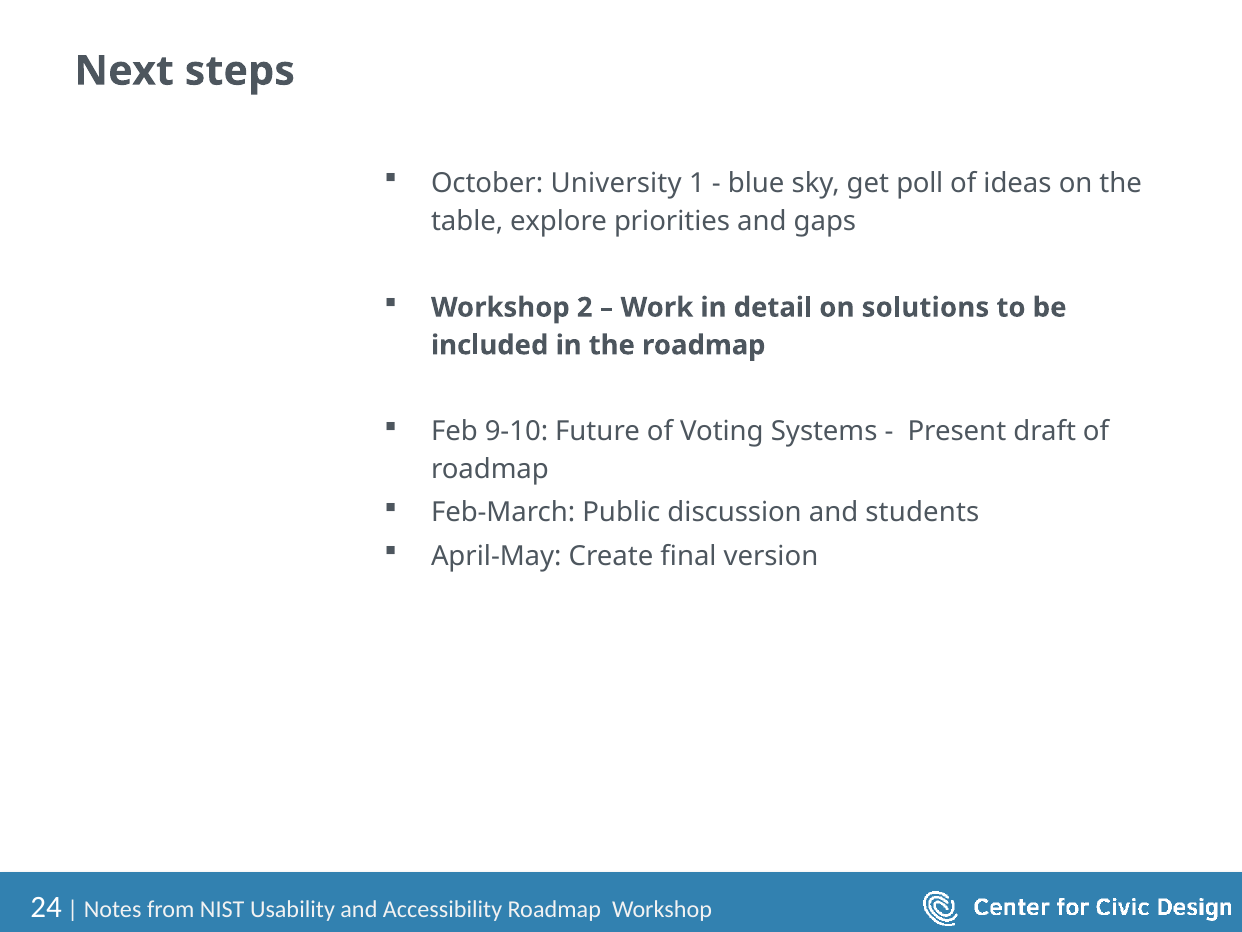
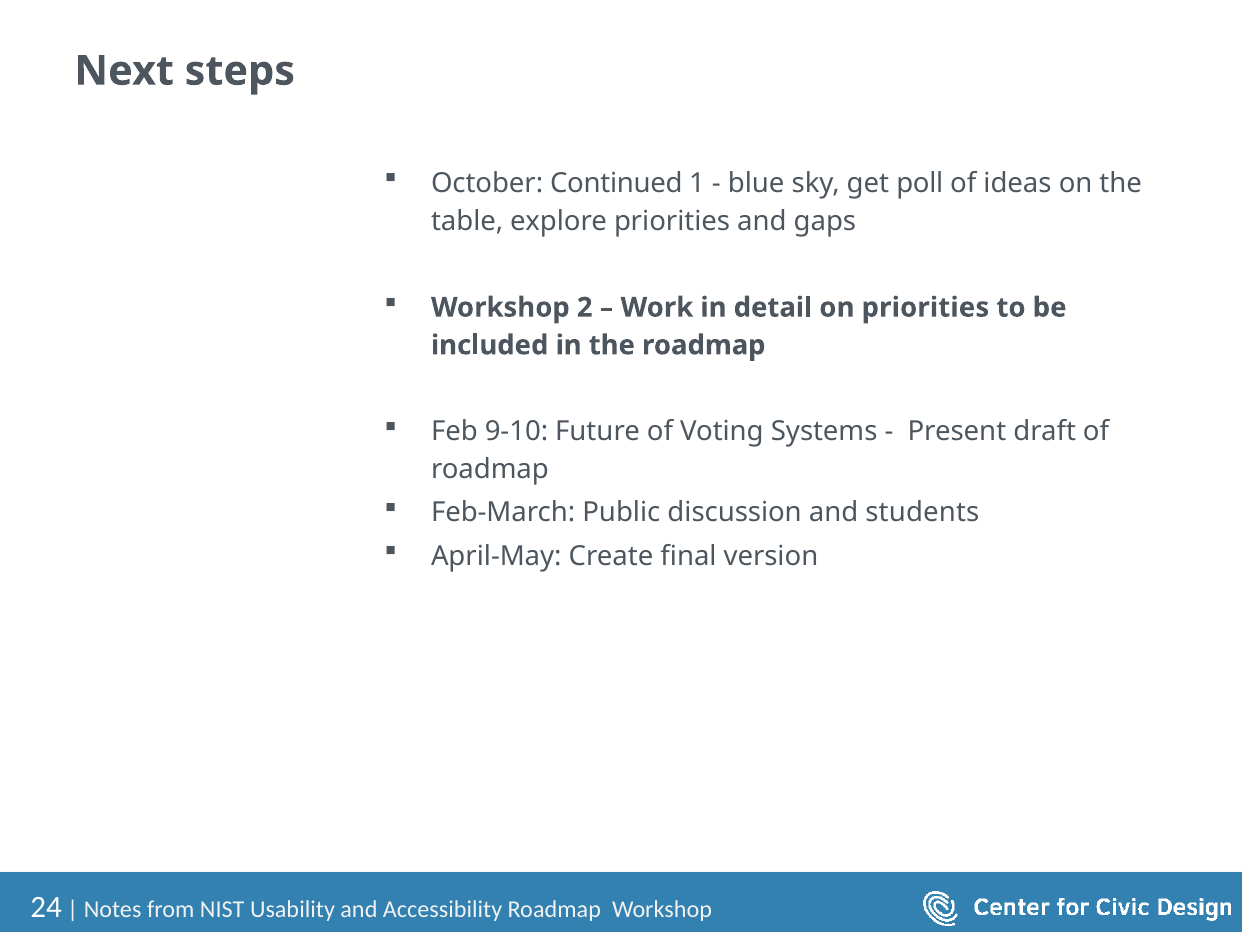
University: University -> Continued
on solutions: solutions -> priorities
